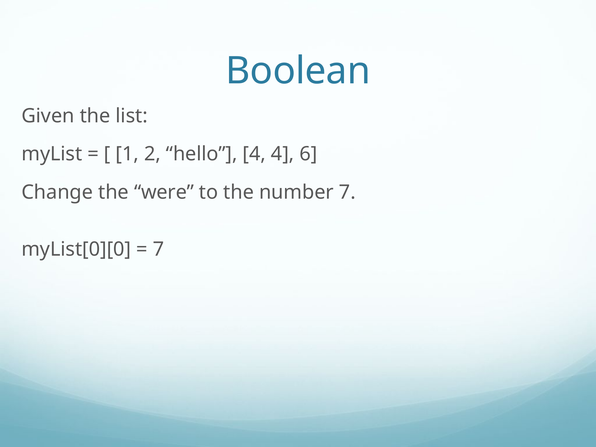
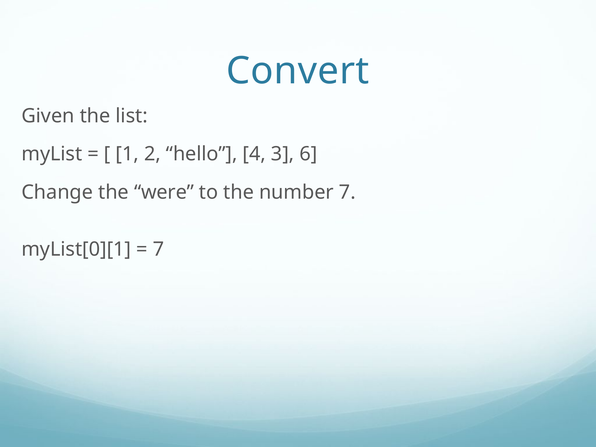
Boolean: Boolean -> Convert
4 4: 4 -> 3
myList[0][0: myList[0][0 -> myList[0][1
